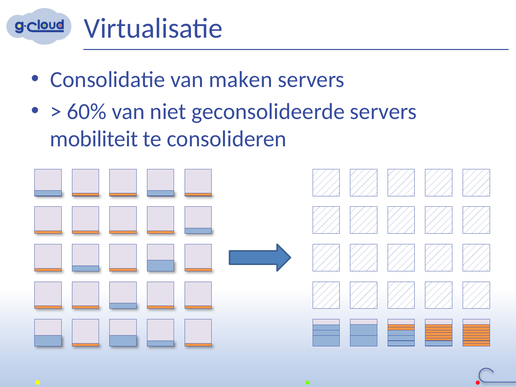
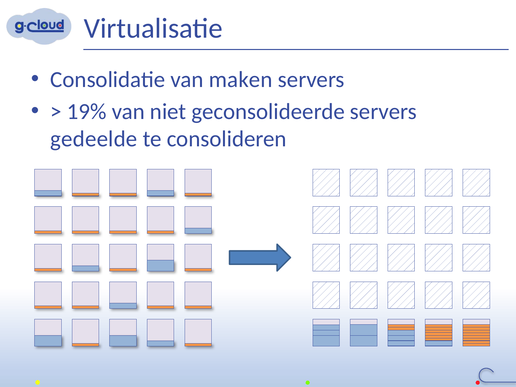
60%: 60% -> 19%
mobiliteit: mobiliteit -> gedeelde
